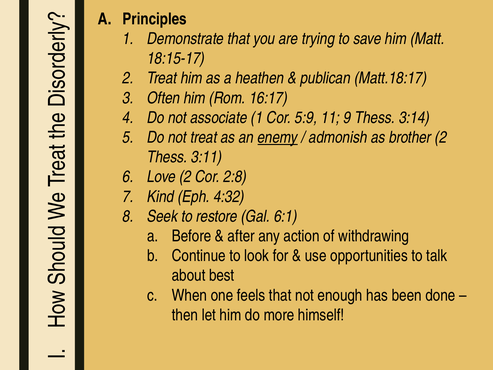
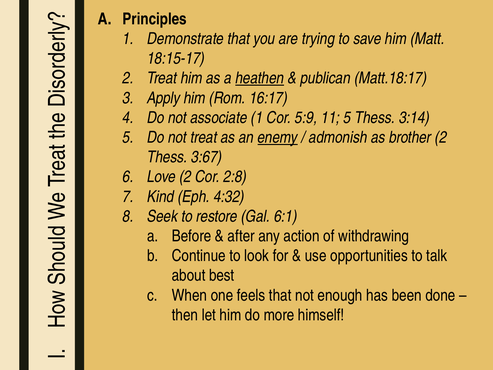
heathen underline: none -> present
Often: Often -> Apply
11 9: 9 -> 5
3:11: 3:11 -> 3:67
